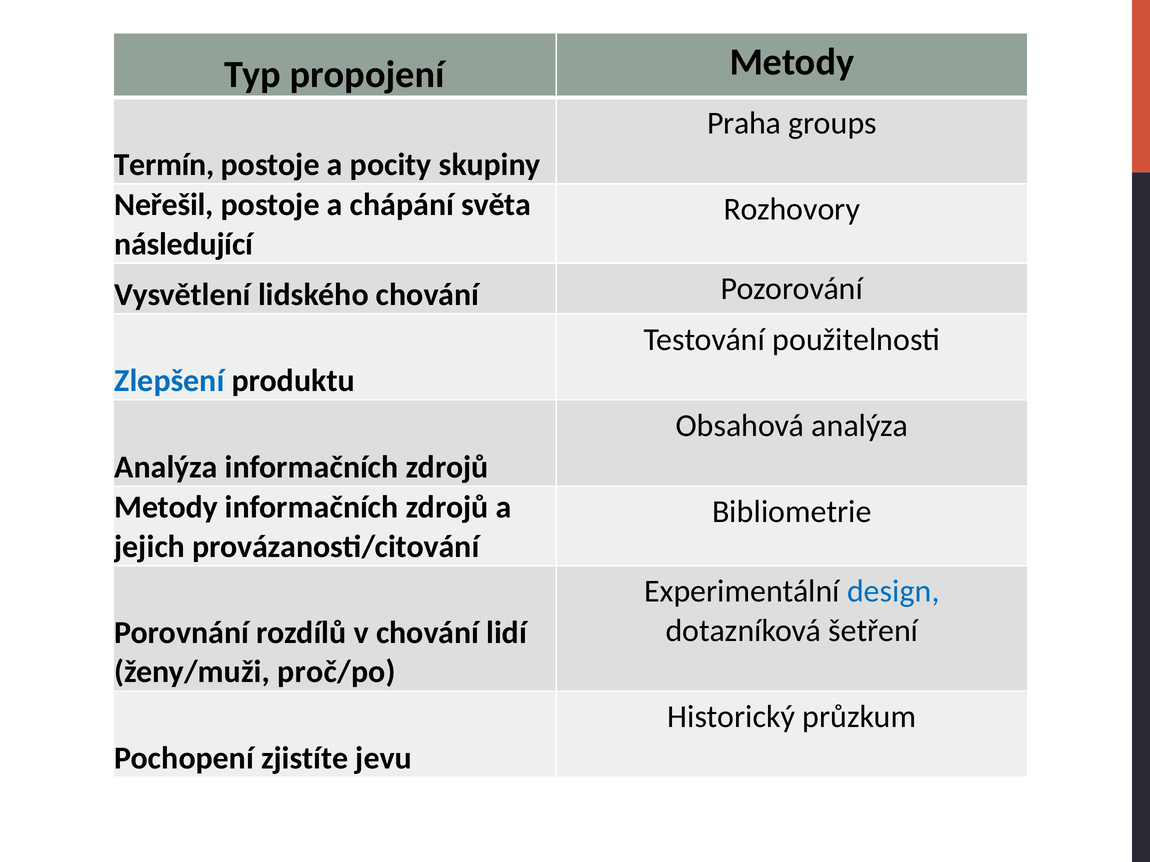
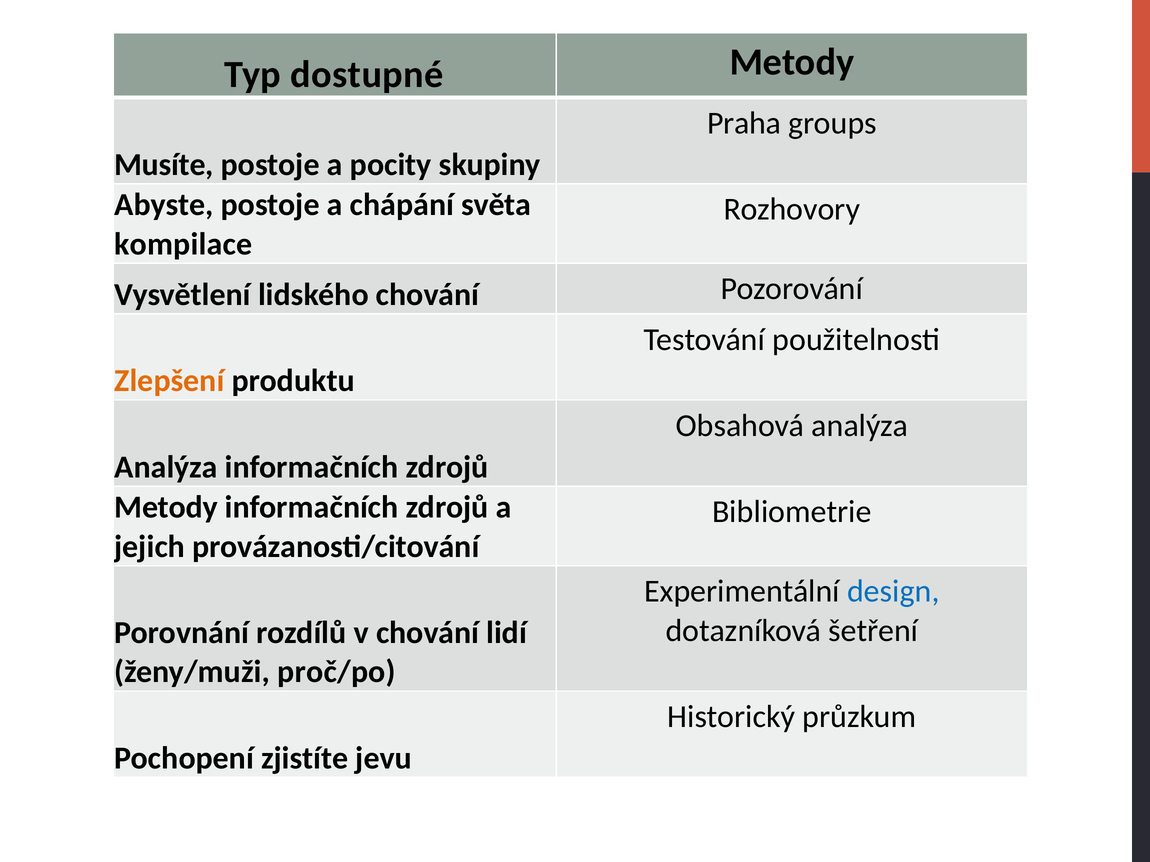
propojení: propojení -> dostupné
Termín: Termín -> Musíte
Neřešil: Neřešil -> Abyste
následující: následující -> kompilace
Zlepšení colour: blue -> orange
